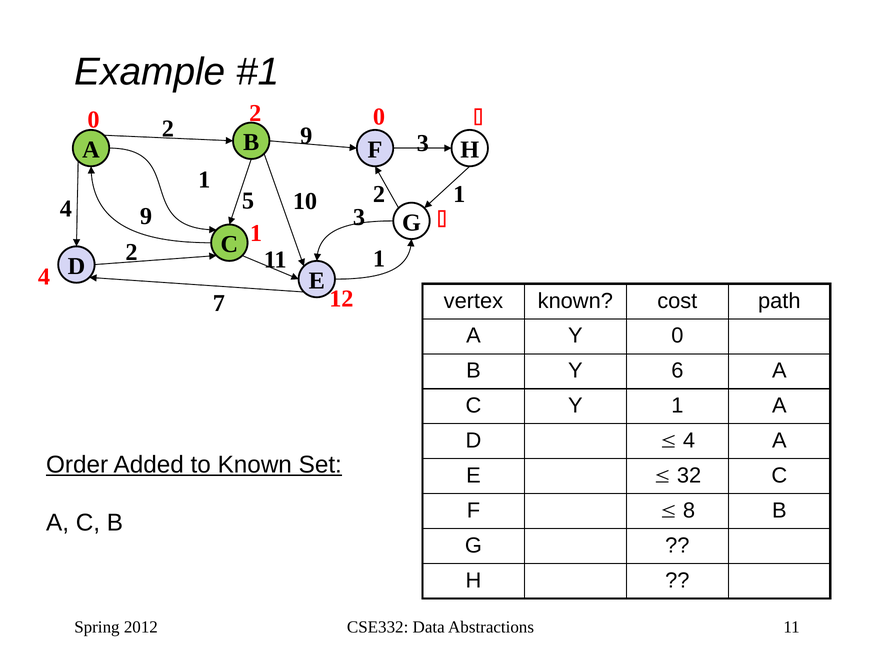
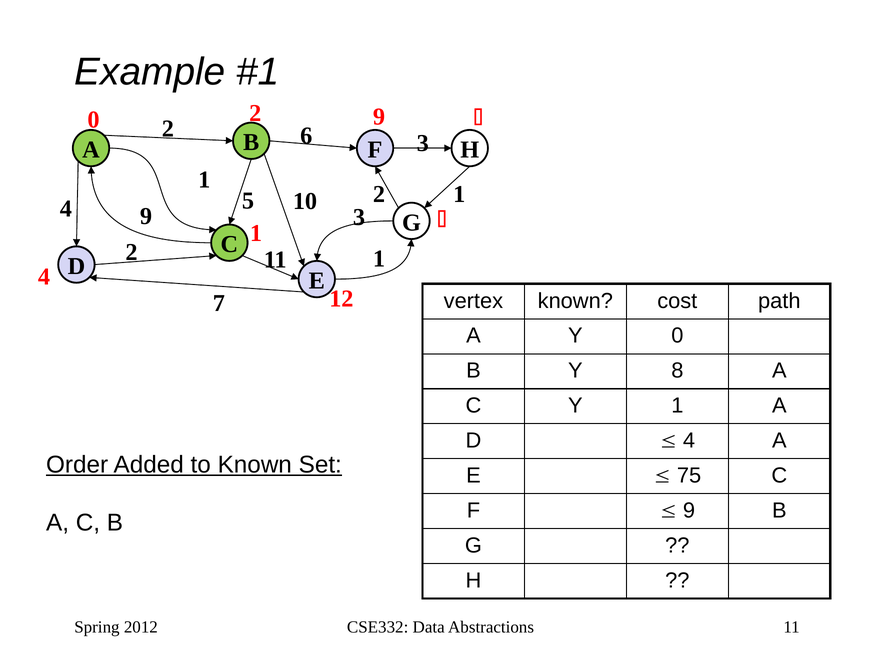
2 0: 0 -> 9
2 9: 9 -> 6
6: 6 -> 8
32: 32 -> 75
8 at (689, 511): 8 -> 9
